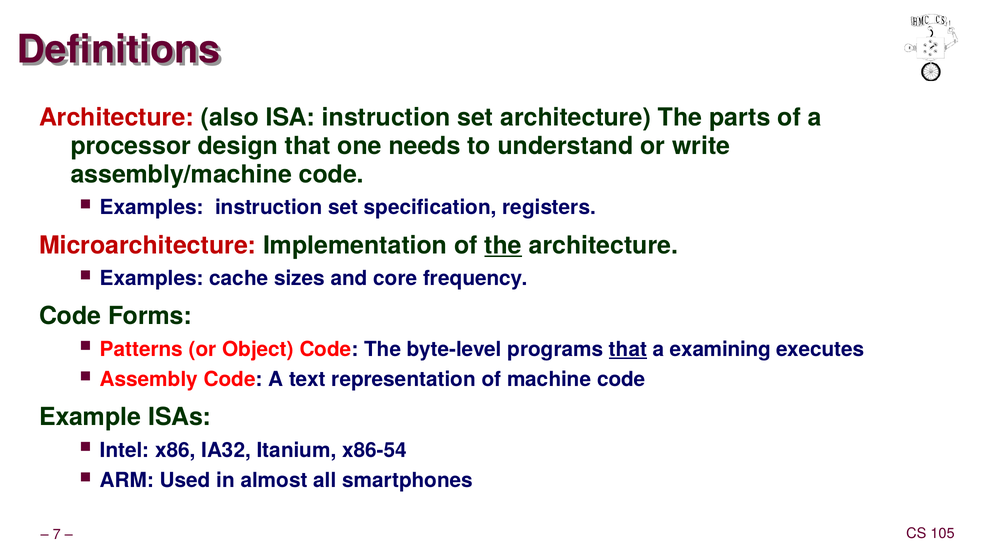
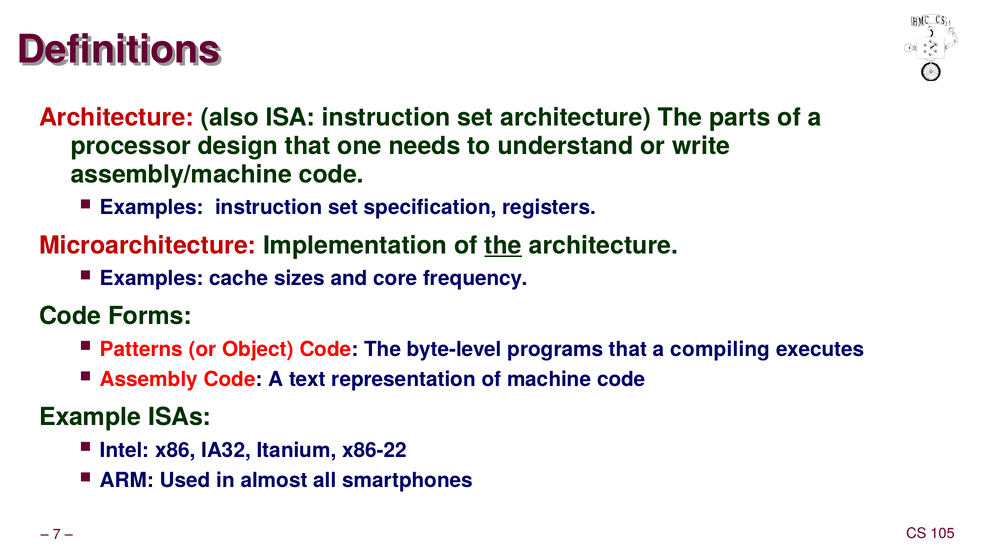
that at (628, 349) underline: present -> none
examining: examining -> compiling
x86-54: x86-54 -> x86-22
